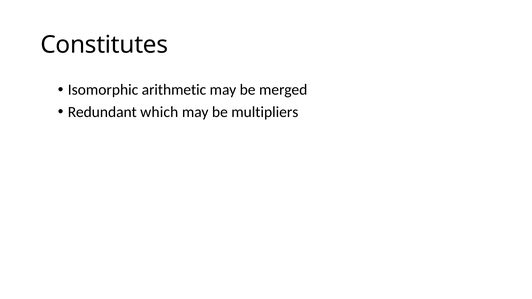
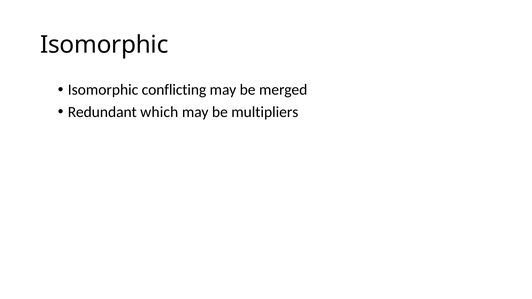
Constitutes at (104, 45): Constitutes -> Isomorphic
arithmetic: arithmetic -> conflicting
